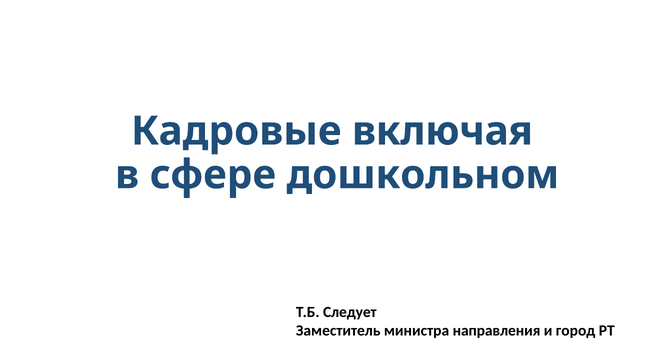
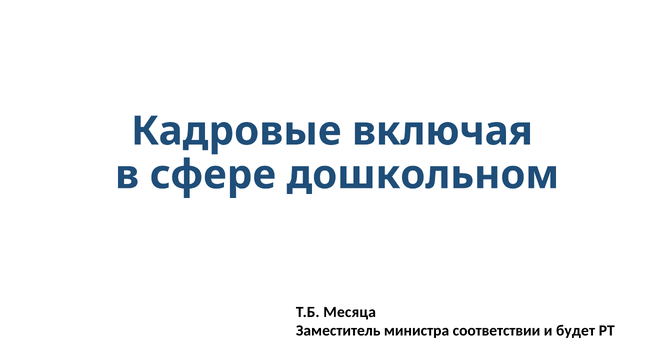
Следует: Следует -> Месяца
направления: направления -> соответствии
город: город -> будет
